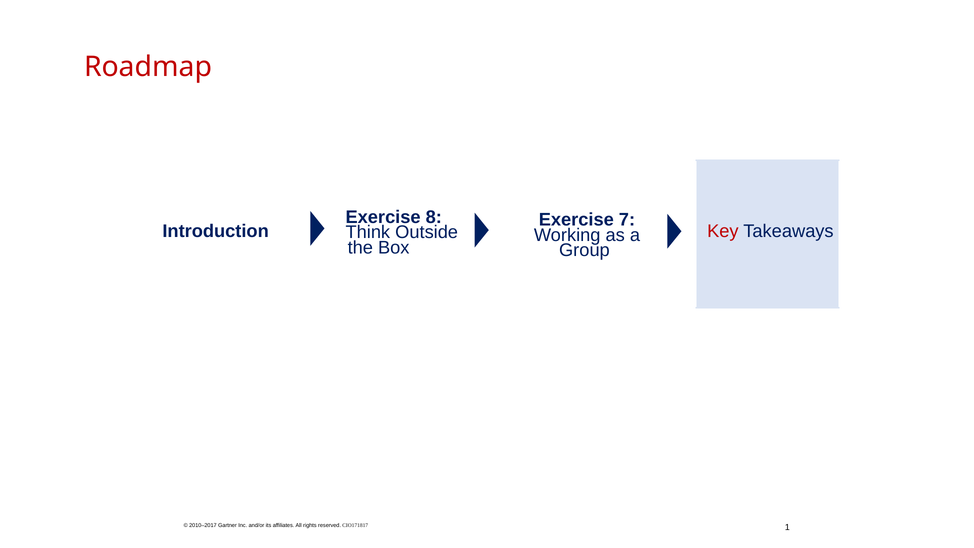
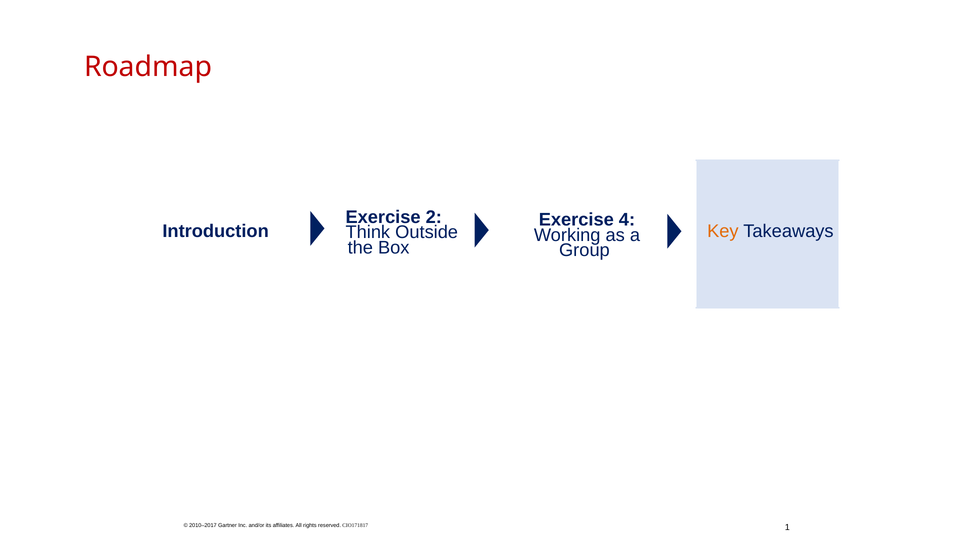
8: 8 -> 2
7: 7 -> 4
Key colour: red -> orange
